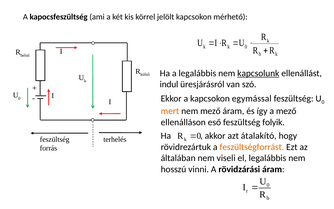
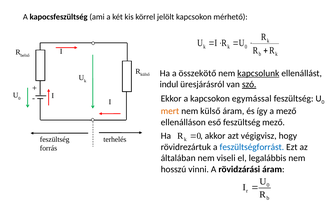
a legalábbis: legalábbis -> összekötő
szó underline: none -> present
nem mező: mező -> külső
feszültség folyik: folyik -> mező
átalakító: átalakító -> végigvisz
feszültségforrást colour: orange -> blue
